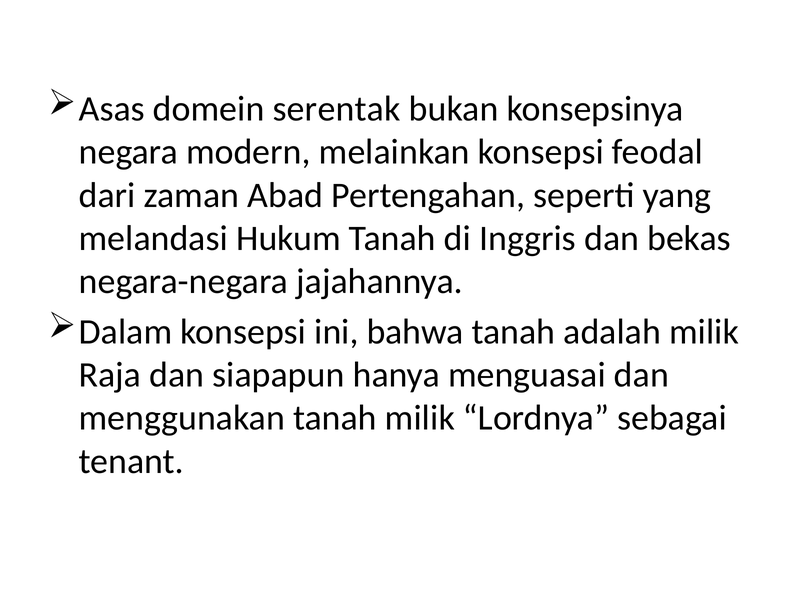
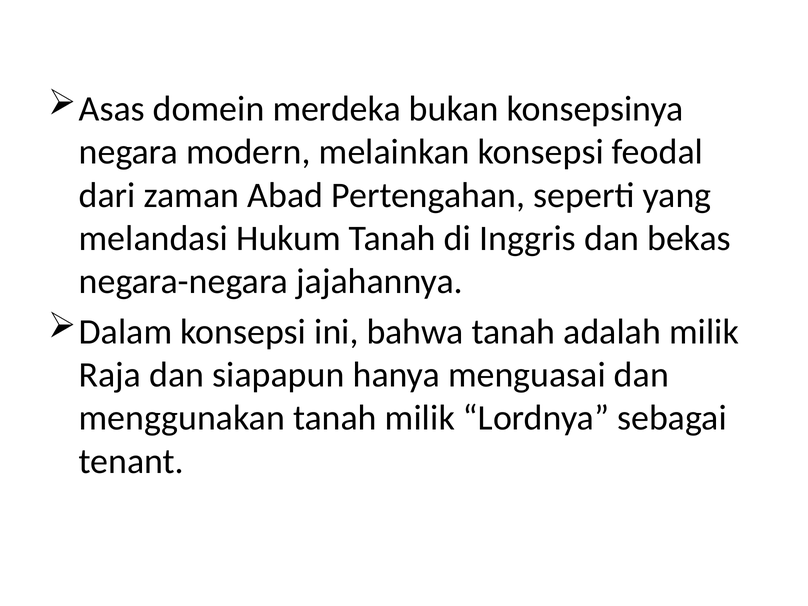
serentak: serentak -> merdeka
